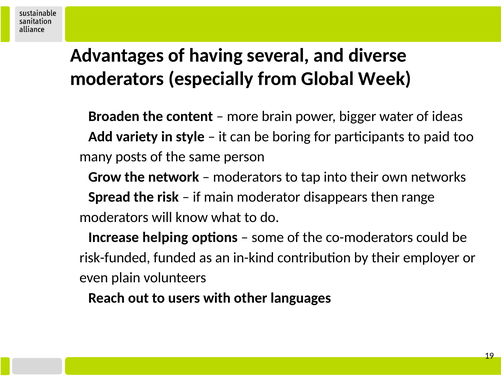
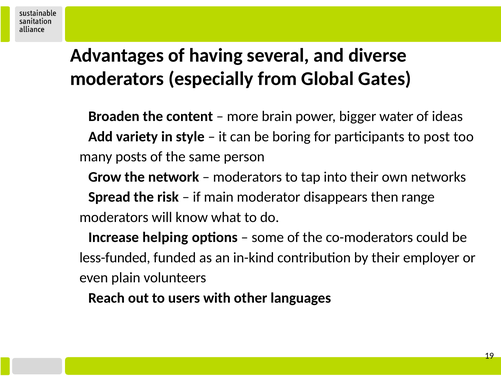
Week: Week -> Gates
paid: paid -> post
risk-funded: risk-funded -> less-funded
